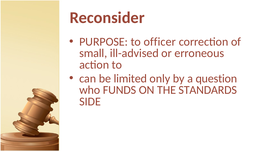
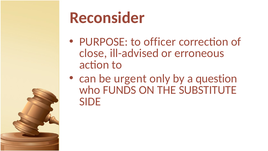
small: small -> close
limited: limited -> urgent
STANDARDS: STANDARDS -> SUBSTITUTE
